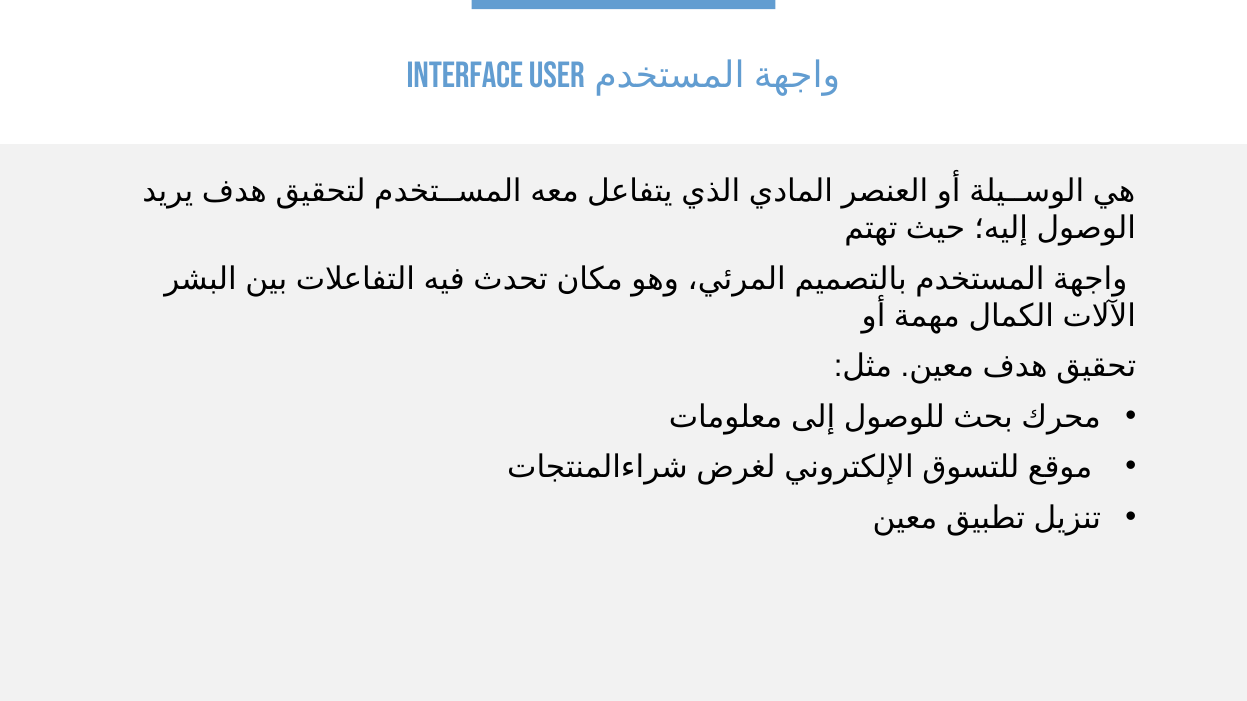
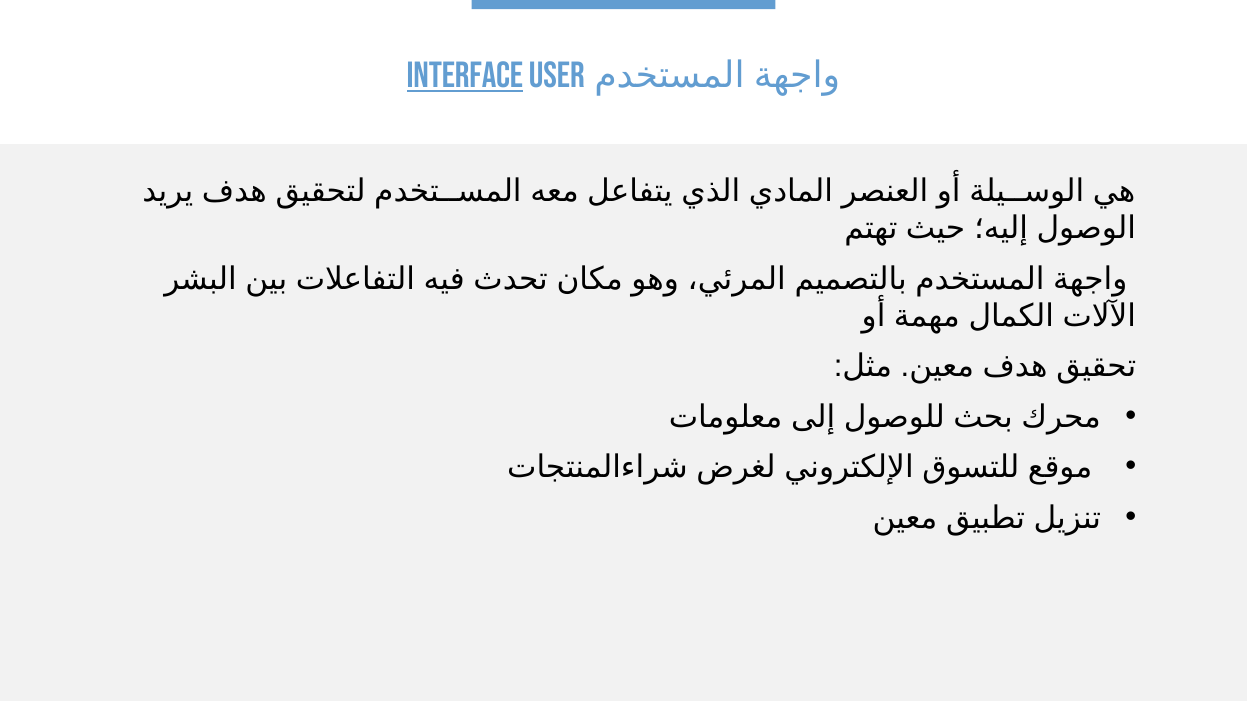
Interface underline: none -> present
